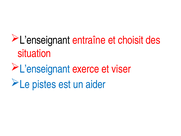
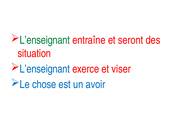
L’enseignant at (45, 40) colour: black -> green
choisit: choisit -> seront
pistes: pistes -> chose
aider: aider -> avoir
